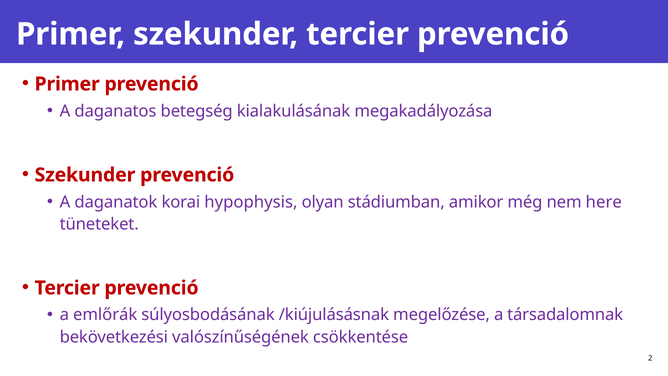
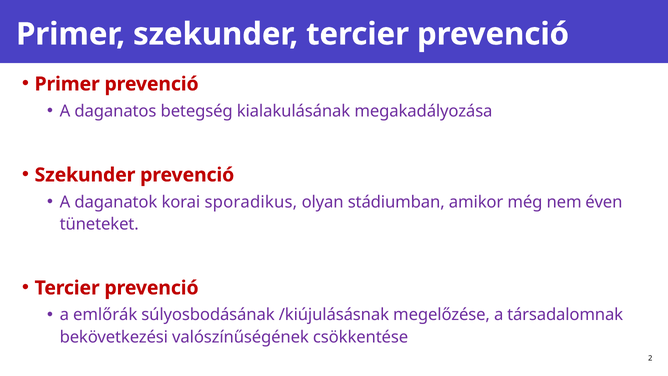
hypophysis: hypophysis -> sporadikus
here: here -> éven
